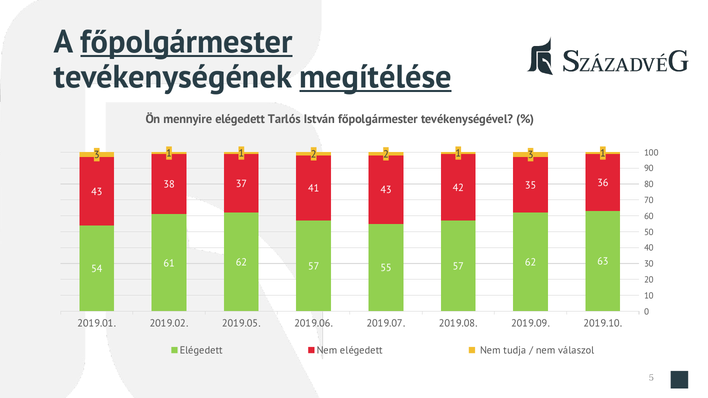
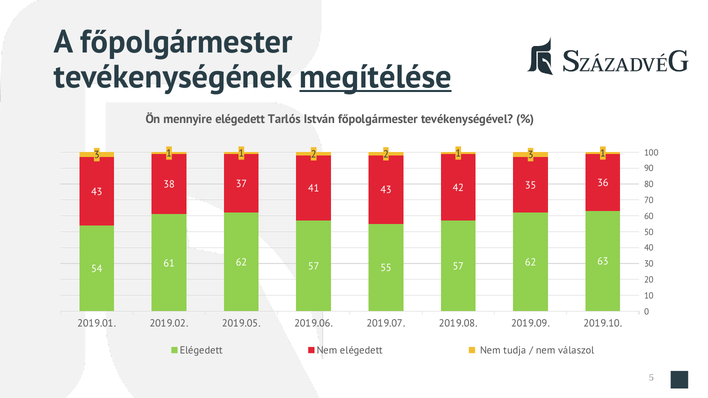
főpolgármester at (187, 42) underline: present -> none
